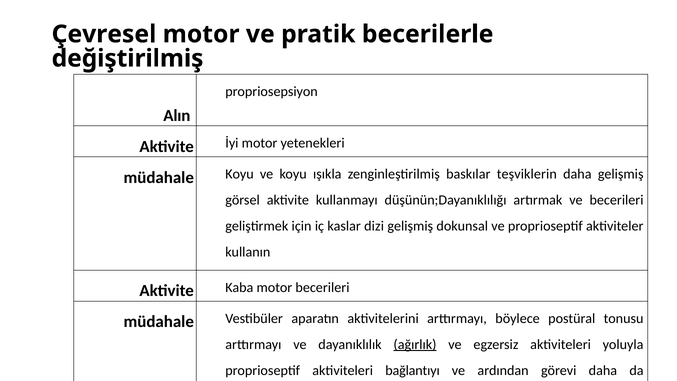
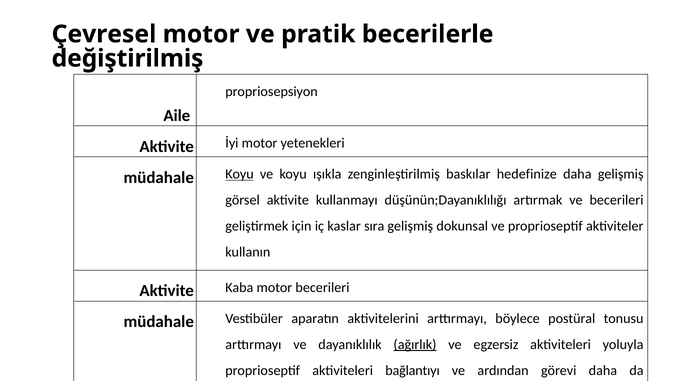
Alın: Alın -> Aile
Koyu at (240, 174) underline: none -> present
teşviklerin: teşviklerin -> hedefinize
dizi: dizi -> sıra
